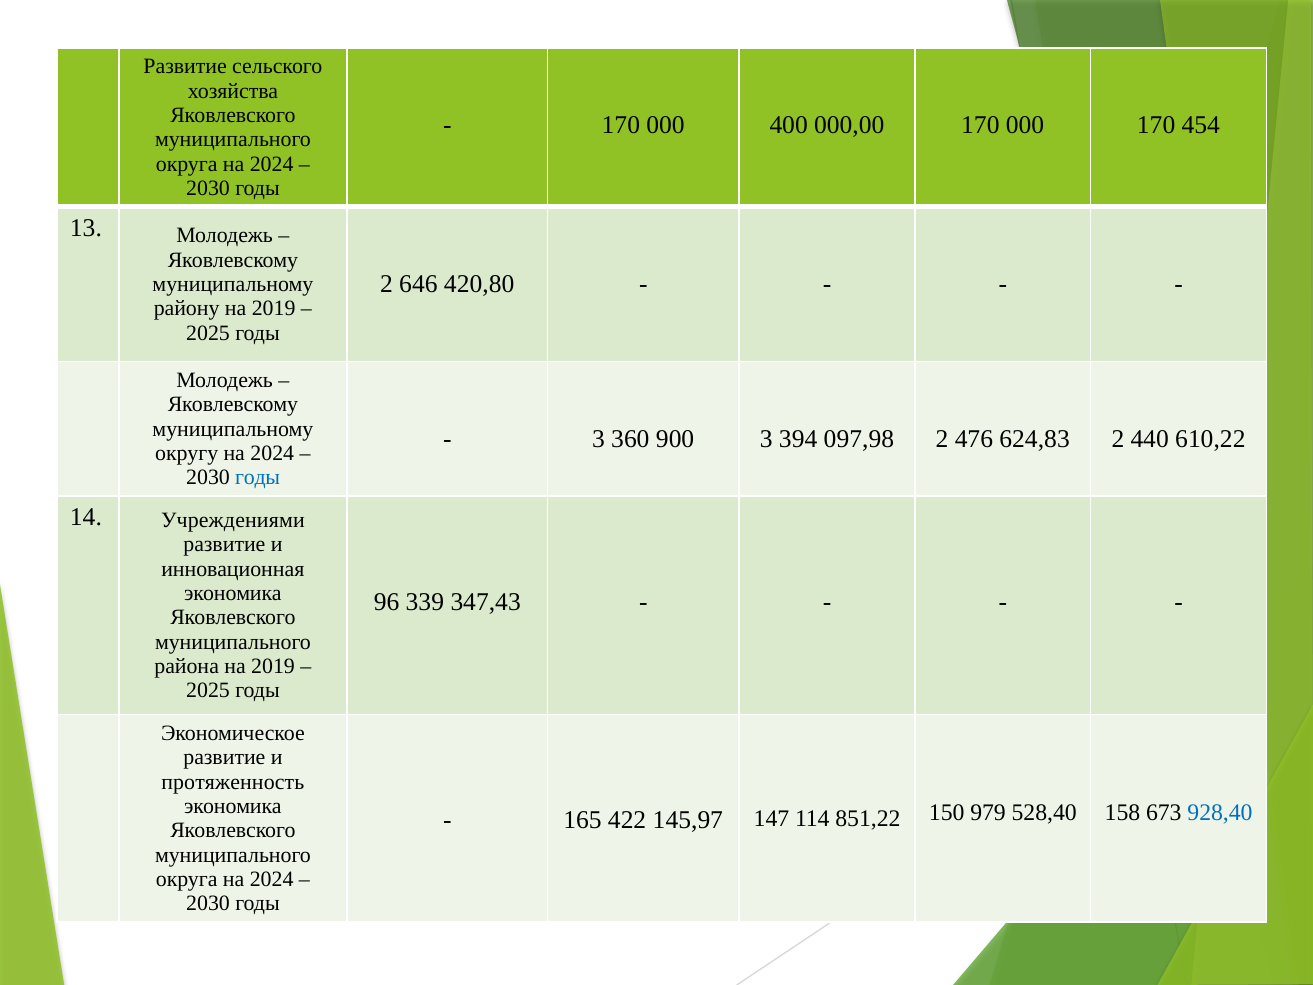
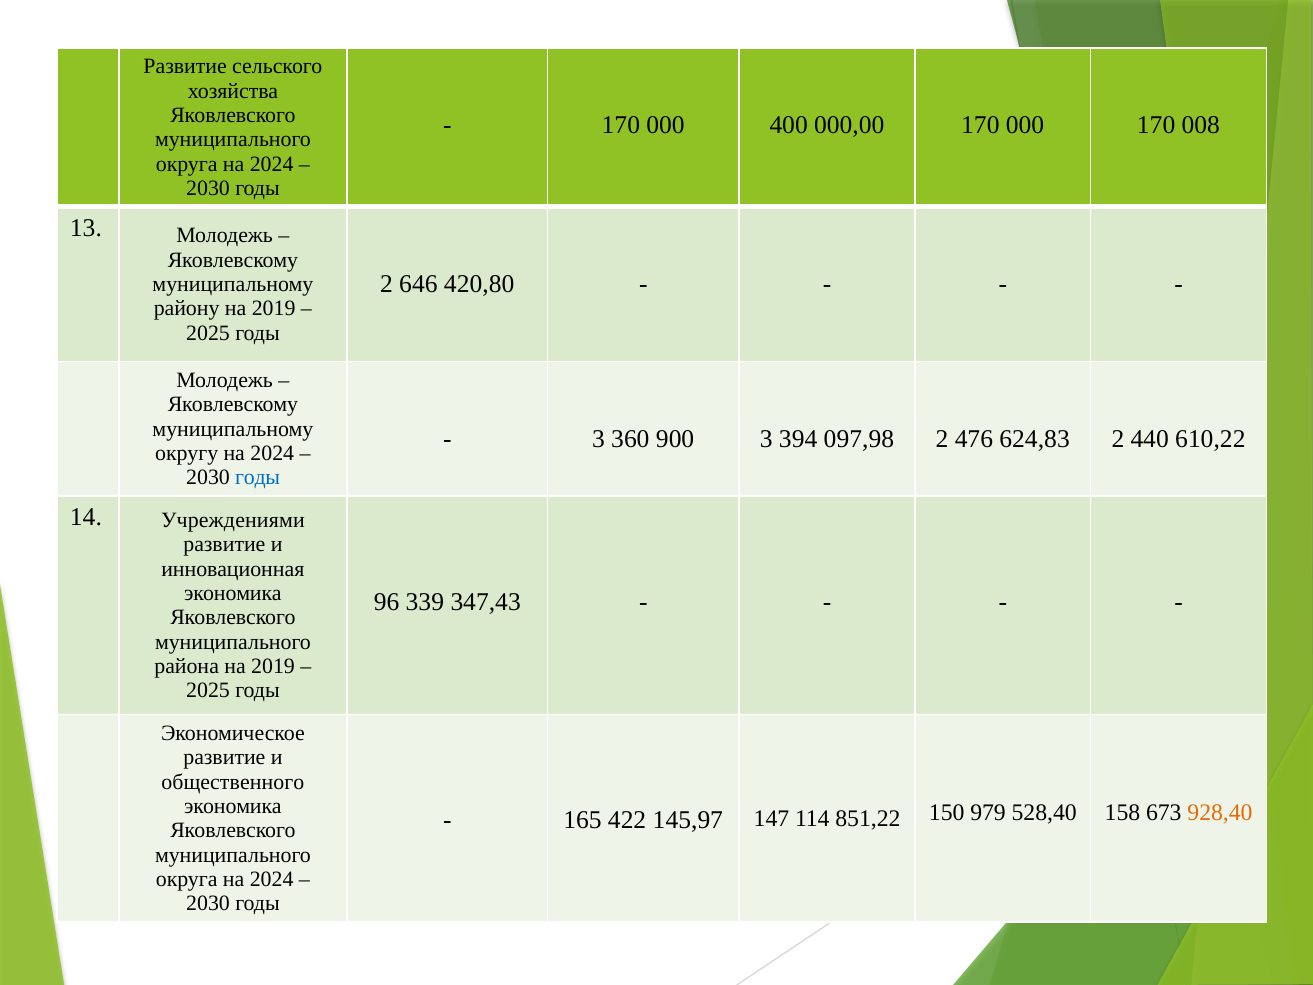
454: 454 -> 008
протяженность: протяженность -> общественного
928,40 colour: blue -> orange
